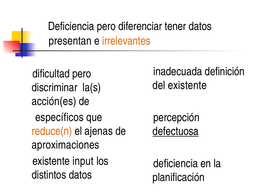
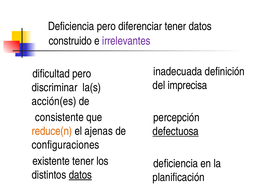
presentan: presentan -> construido
irrelevantes colour: orange -> purple
del existente: existente -> imprecisa
específicos: específicos -> consistente
aproximaciones: aproximaciones -> configuraciones
existente input: input -> tener
datos at (80, 175) underline: none -> present
